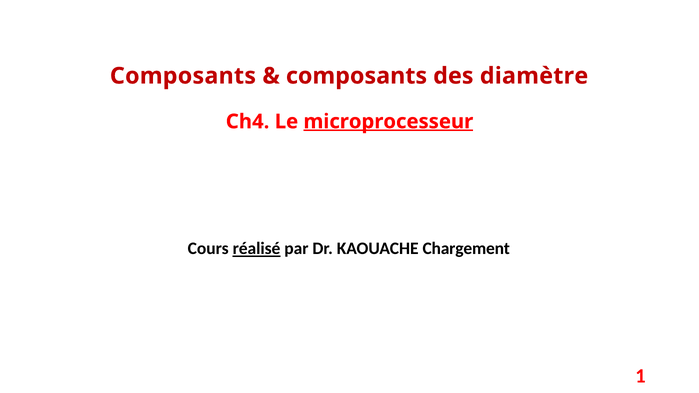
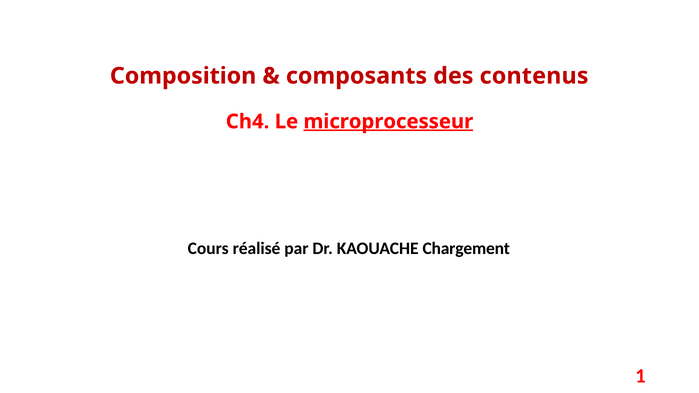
Composants at (183, 76): Composants -> Composition
diamètre: diamètre -> contenus
réalisé underline: present -> none
